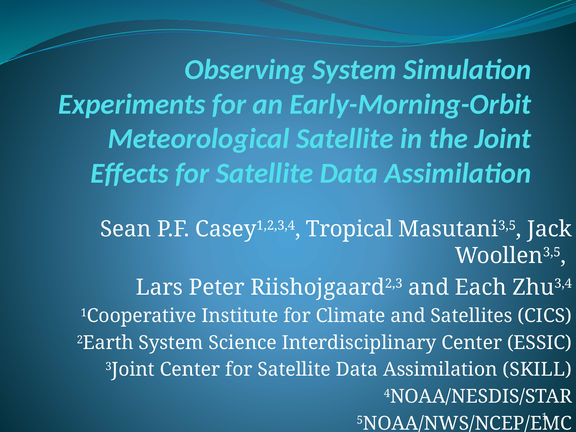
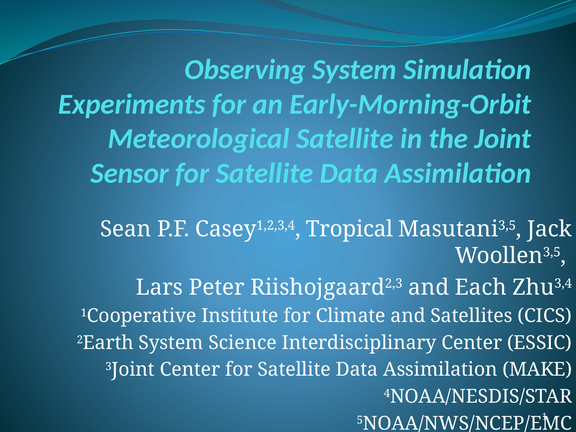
Effects: Effects -> Sensor
SKILL: SKILL -> MAKE
